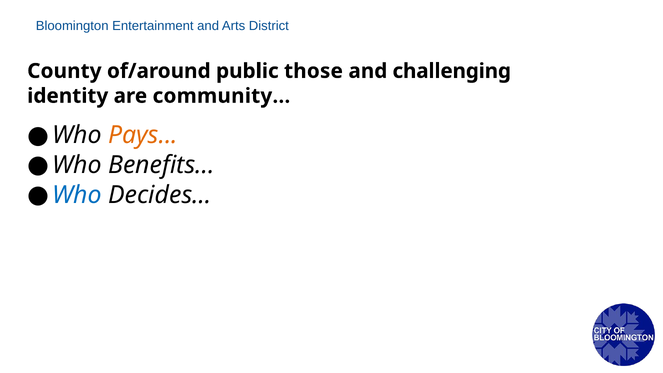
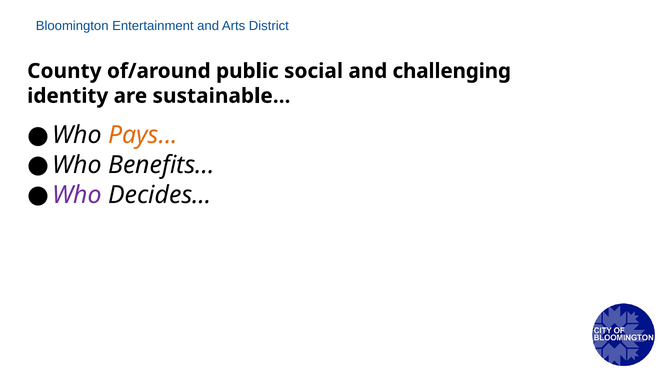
those: those -> social
community: community -> sustainable
Who at (77, 195) colour: blue -> purple
